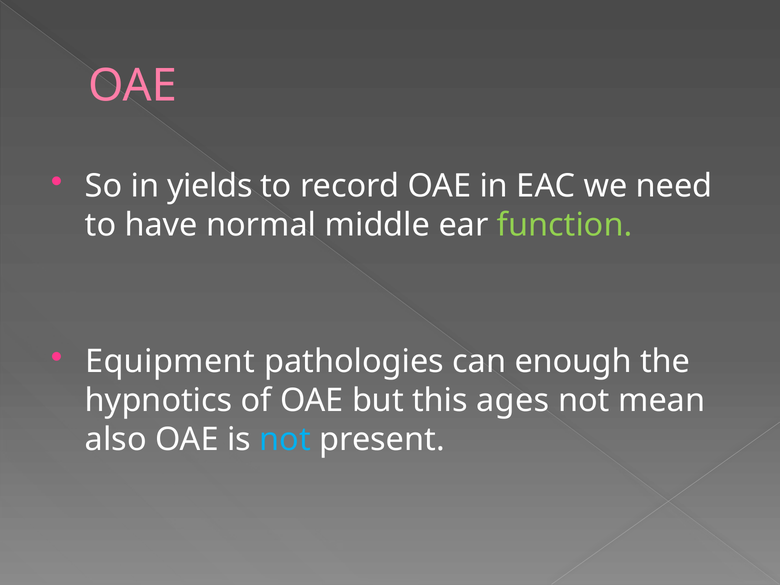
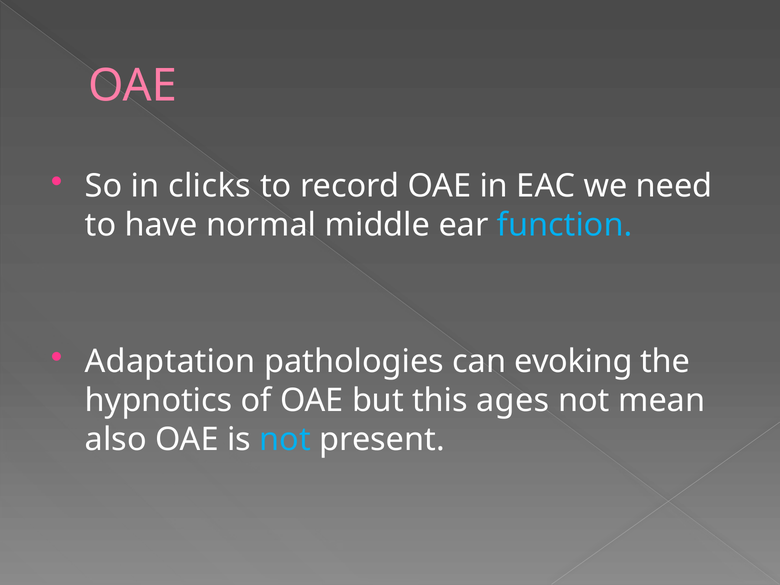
yields: yields -> clicks
function colour: light green -> light blue
Equipment: Equipment -> Adaptation
enough: enough -> evoking
